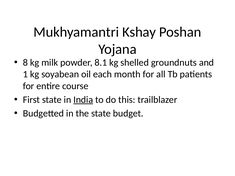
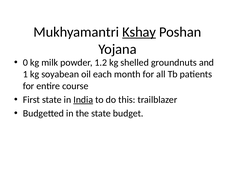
Kshay underline: none -> present
8: 8 -> 0
8.1: 8.1 -> 1.2
